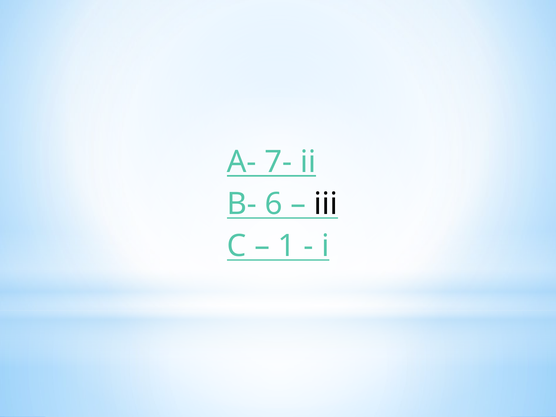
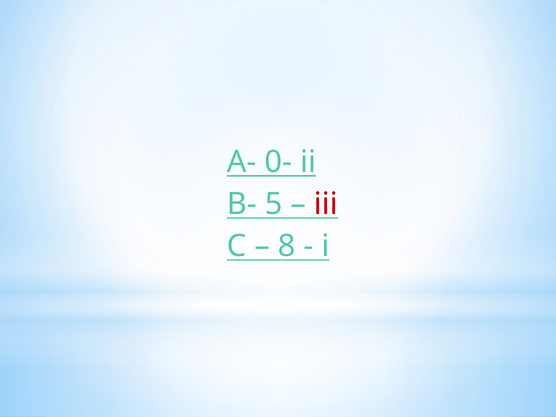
7-: 7- -> 0-
6: 6 -> 5
iii colour: black -> red
1: 1 -> 8
